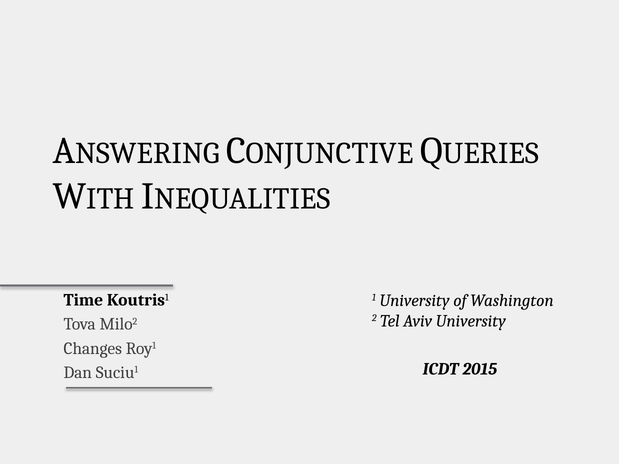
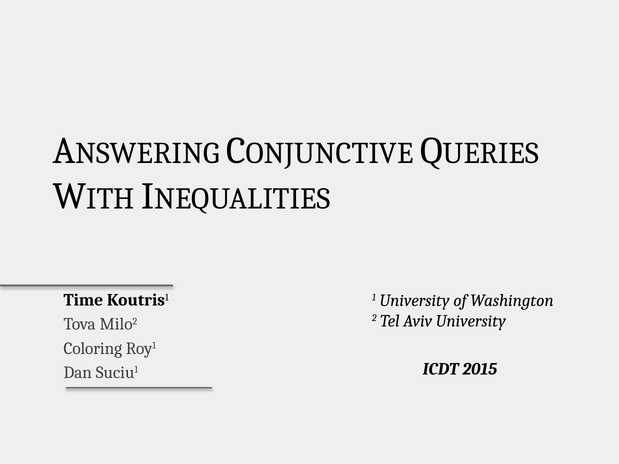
Changes: Changes -> Coloring
